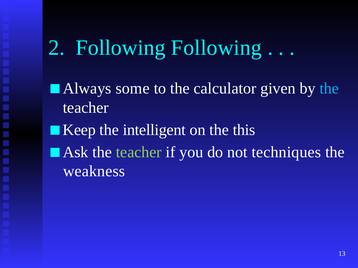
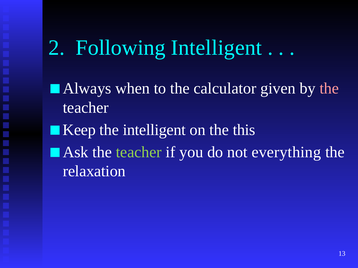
Following Following: Following -> Intelligent
some: some -> when
the at (329, 89) colour: light blue -> pink
techniques: techniques -> everything
weakness: weakness -> relaxation
